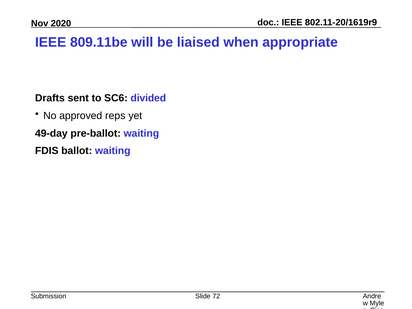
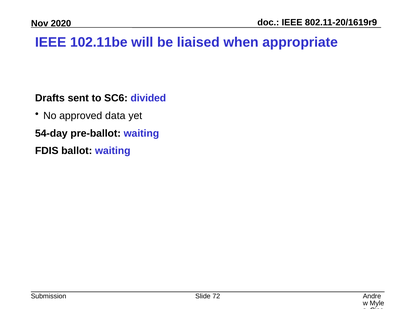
809.11be: 809.11be -> 102.11be
reps: reps -> data
49-day: 49-day -> 54-day
